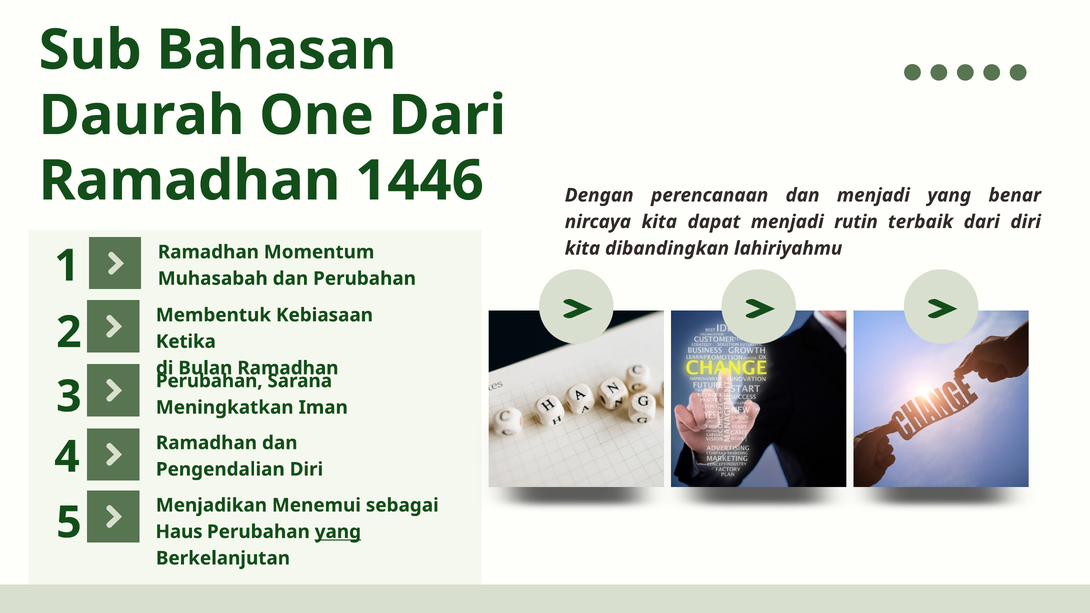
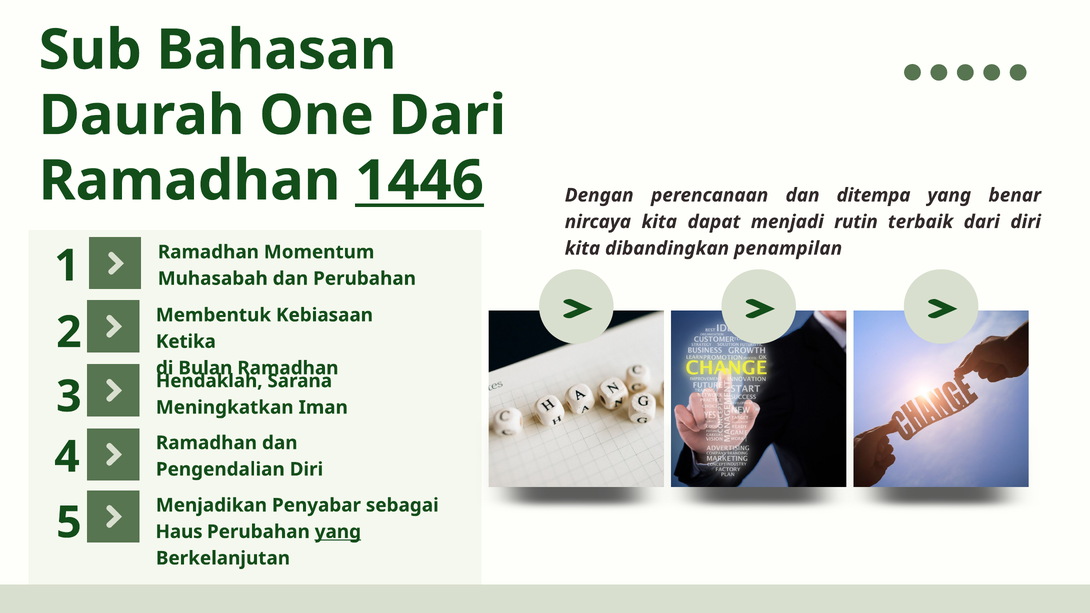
1446 underline: none -> present
dan menjadi: menjadi -> ditempa
lahiriyahmu: lahiriyahmu -> penampilan
Perubahan at (209, 381): Perubahan -> Hendaklah
Menemui: Menemui -> Penyabar
